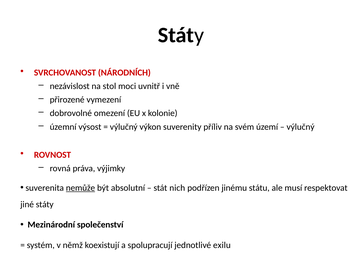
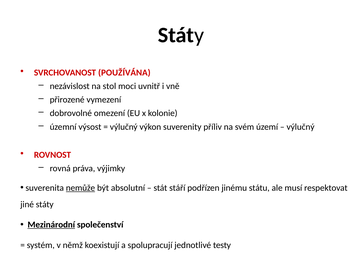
NÁRODNÍCH: NÁRODNÍCH -> POUŽÍVÁNA
nich: nich -> stáří
Mezinárodní underline: none -> present
exilu: exilu -> testy
